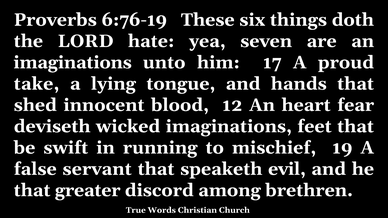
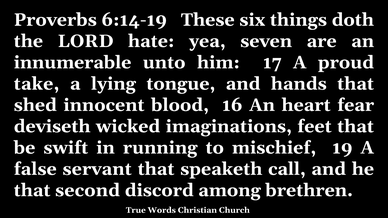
6:76-19: 6:76-19 -> 6:14-19
imaginations at (73, 63): imaginations -> innumerable
12: 12 -> 16
evil: evil -> call
greater: greater -> second
